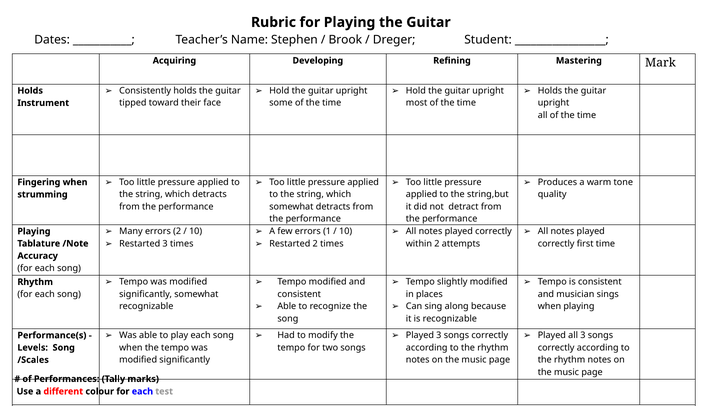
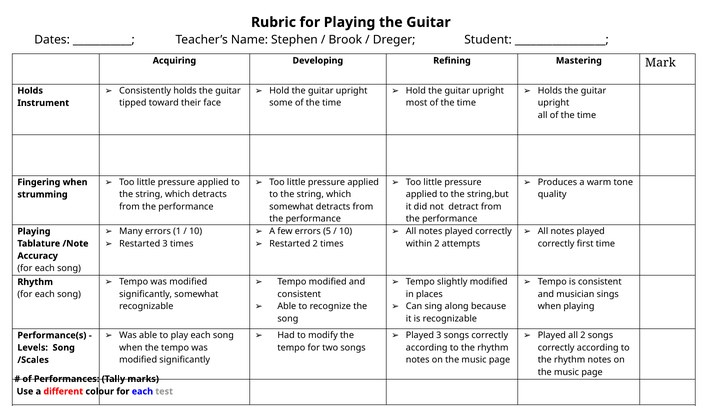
errors 2: 2 -> 1
1: 1 -> 5
all 3: 3 -> 2
